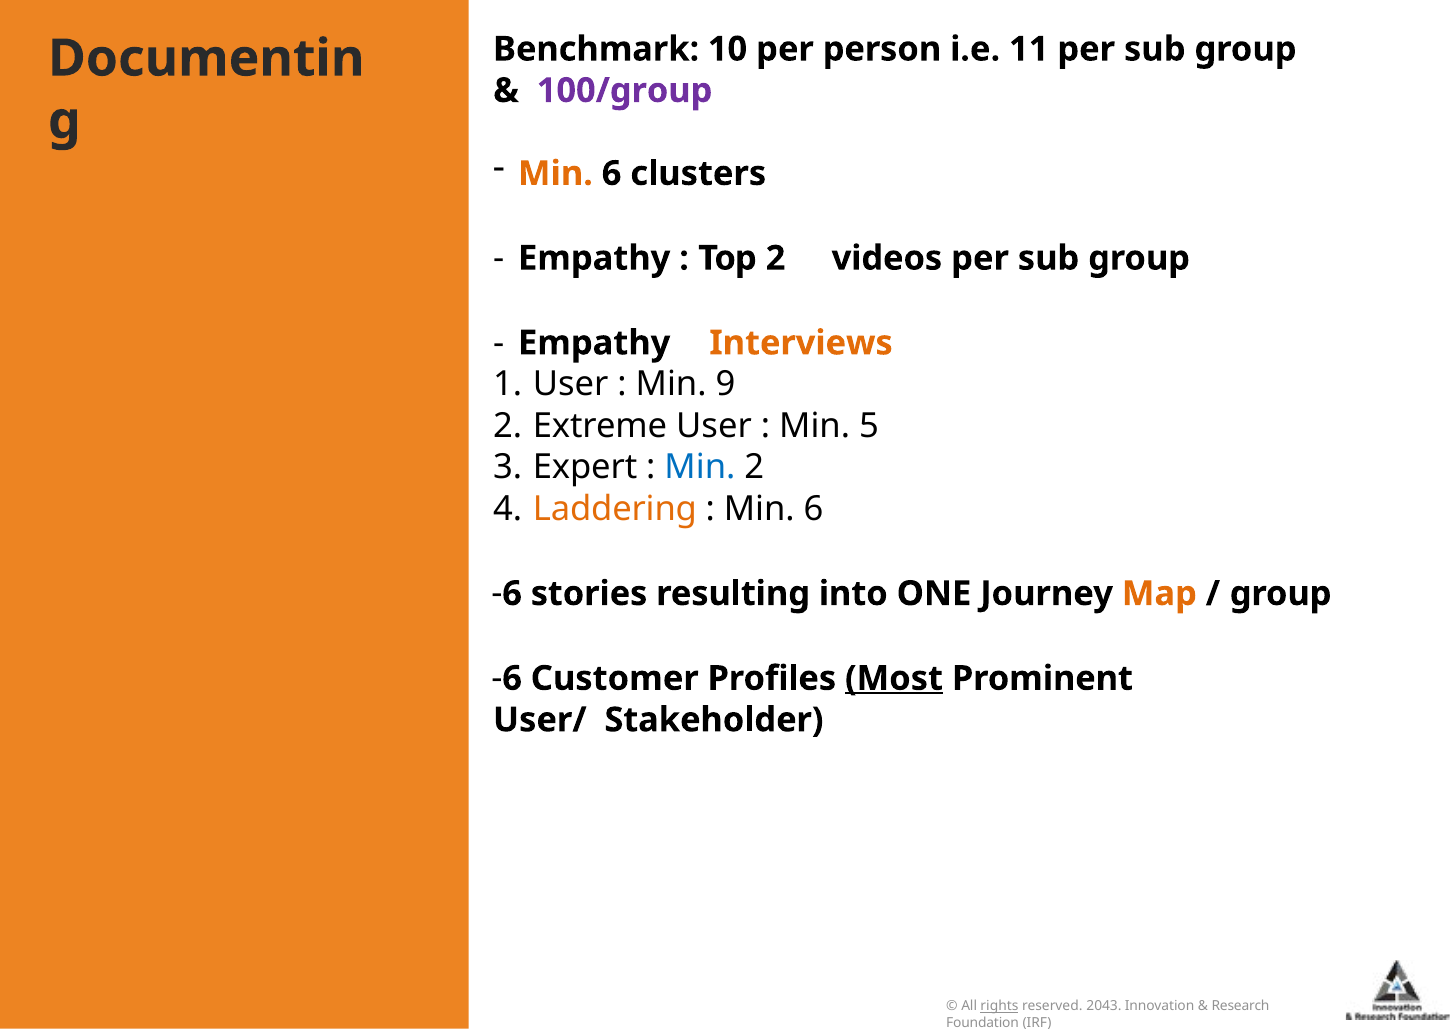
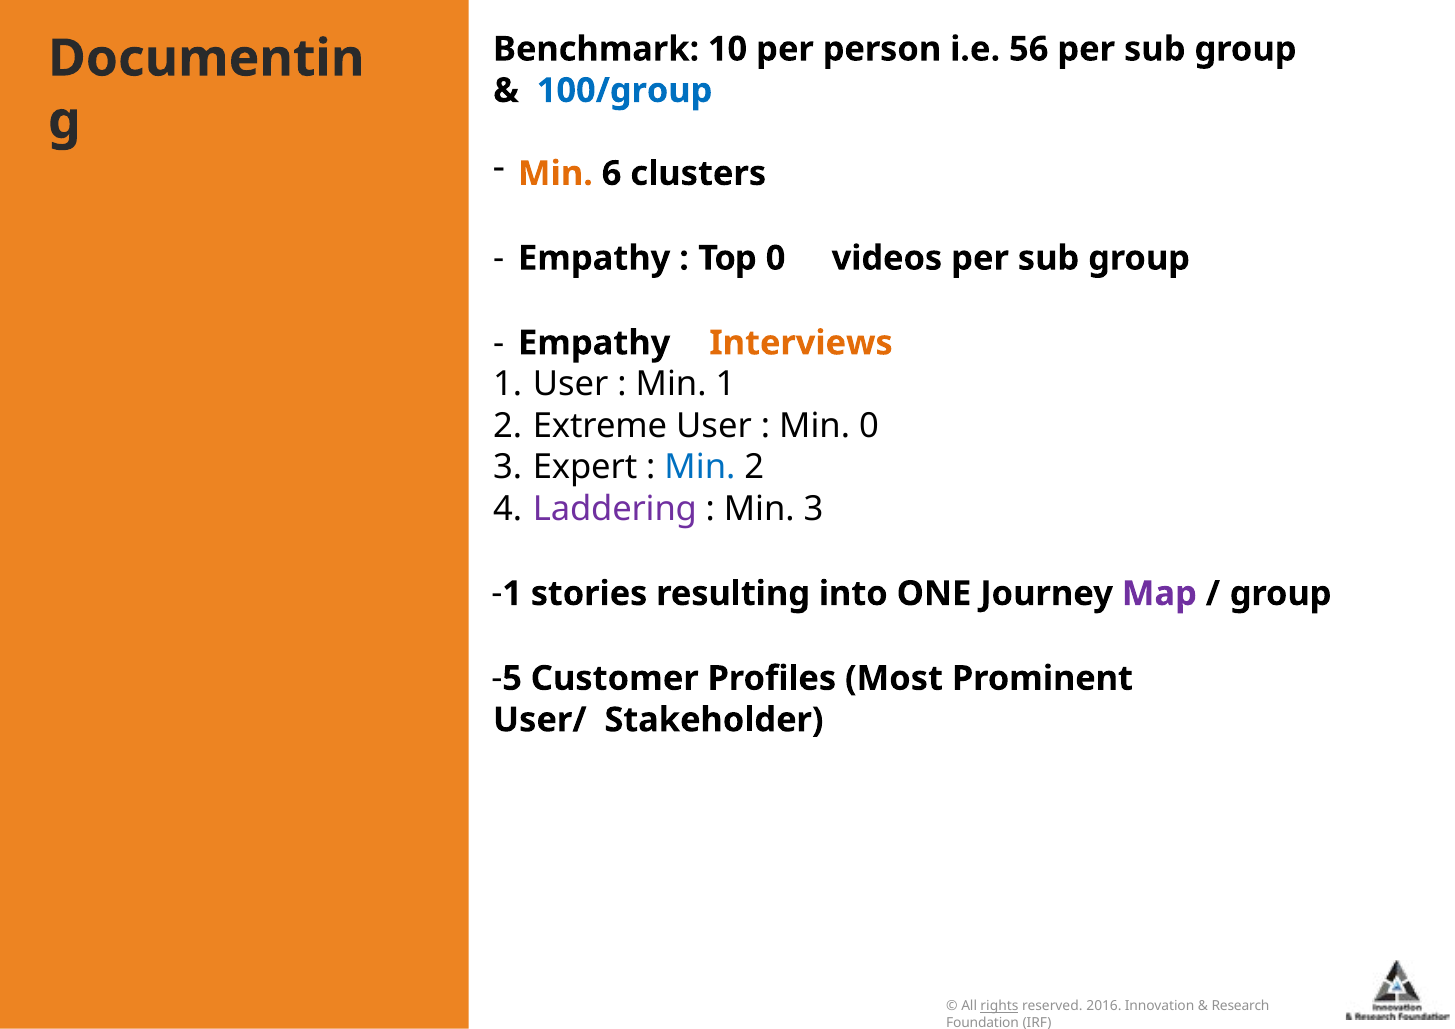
11: 11 -> 56
100/group colour: purple -> blue
Top 2: 2 -> 0
Min 9: 9 -> 1
Min 5: 5 -> 0
Laddering colour: orange -> purple
6 at (814, 509): 6 -> 3
6 at (512, 594): 6 -> 1
Map colour: orange -> purple
6 at (512, 678): 6 -> 5
Most underline: present -> none
2043: 2043 -> 2016
